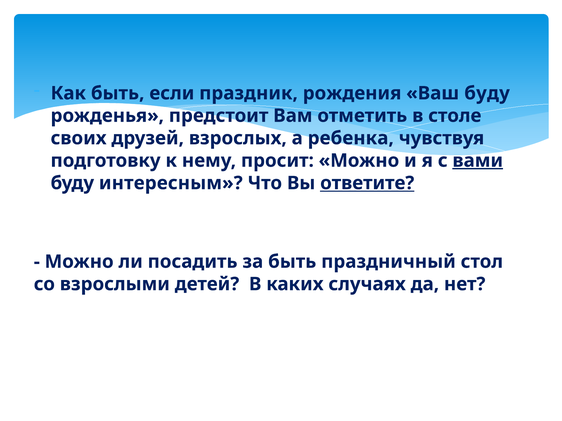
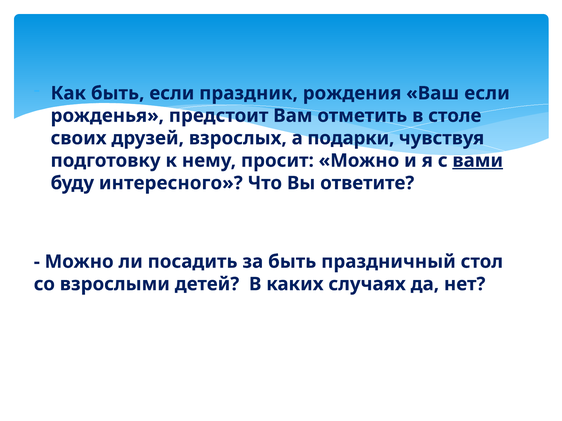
Ваш буду: буду -> если
ребенка: ребенка -> подарки
интересным: интересным -> интересного
ответите underline: present -> none
